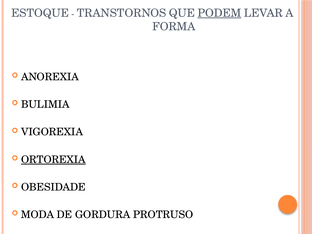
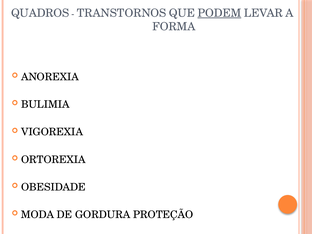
ESTOQUE: ESTOQUE -> QUADROS
ORTOREXIA underline: present -> none
PROTRUSO: PROTRUSO -> PROTEÇÃO
